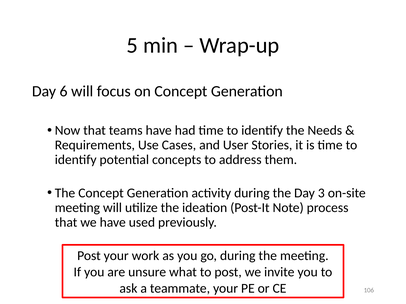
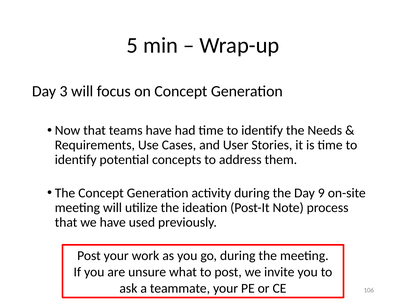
6: 6 -> 3
3: 3 -> 9
